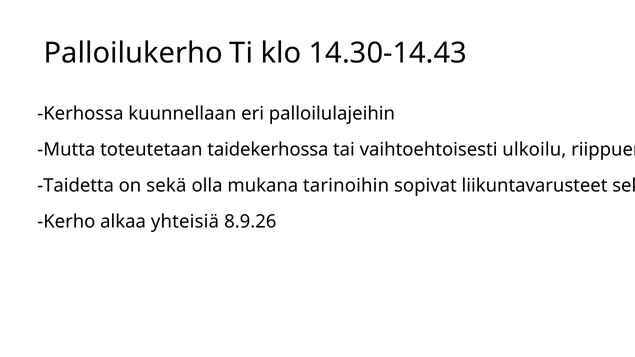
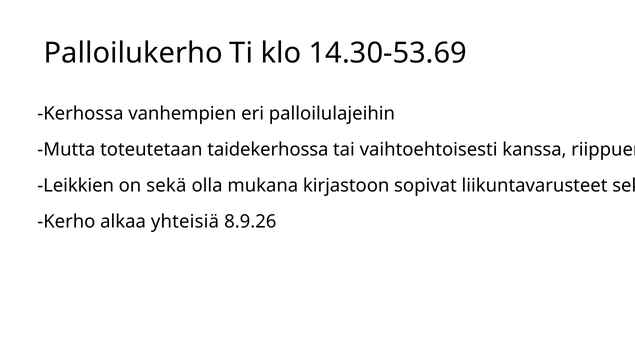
14.30-14.43: 14.30-14.43 -> 14.30-53.69
kuunnellaan: kuunnellaan -> vanhempien
ulkoilu: ulkoilu -> kanssa
Taidetta: Taidetta -> Leikkien
tarinoihin: tarinoihin -> kirjastoon
